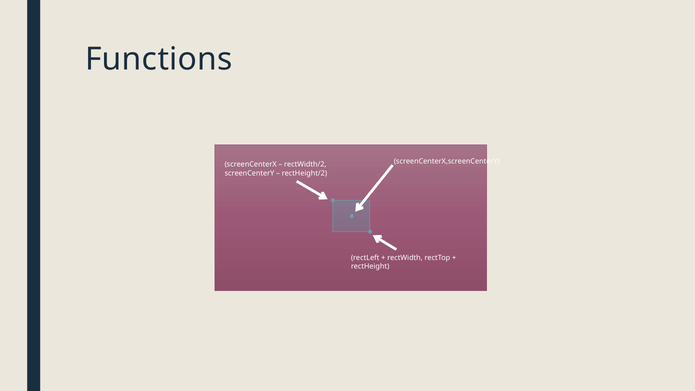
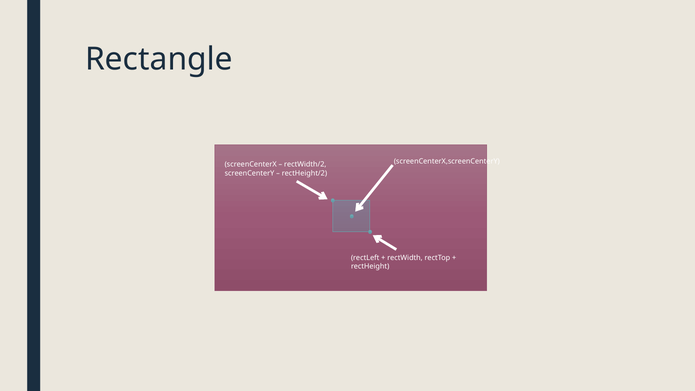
Functions: Functions -> Rectangle
